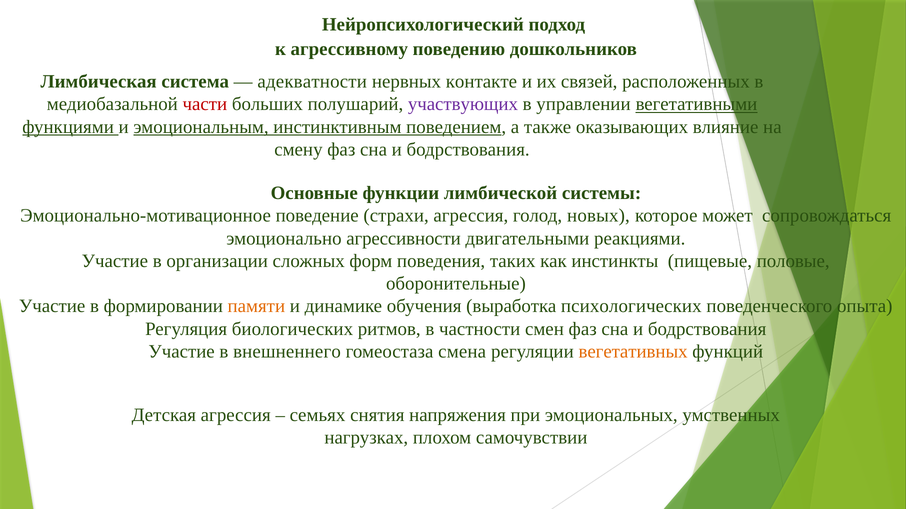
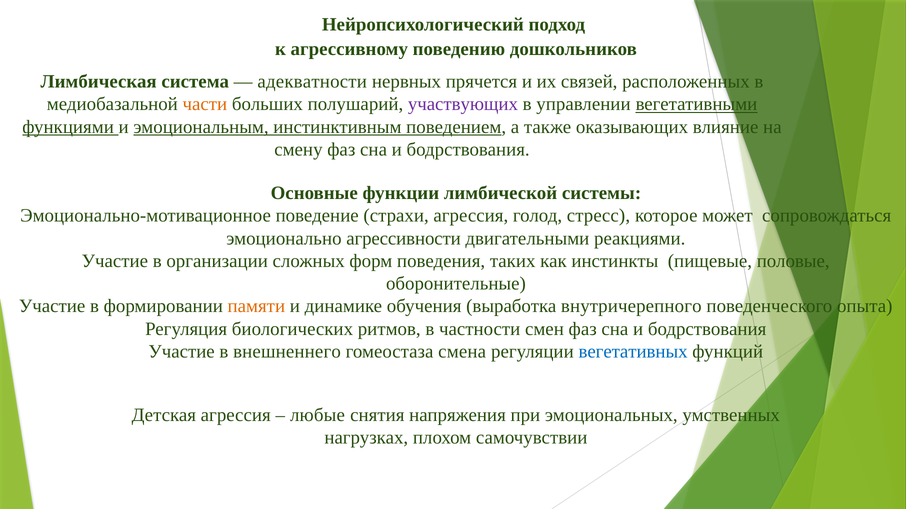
контакте: контакте -> прячется
части colour: red -> orange
новых: новых -> стресс
психологических: психологических -> внутричерепного
вегетативных colour: orange -> blue
семьях: семьях -> любые
